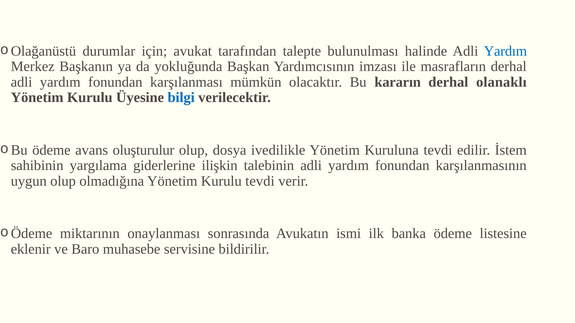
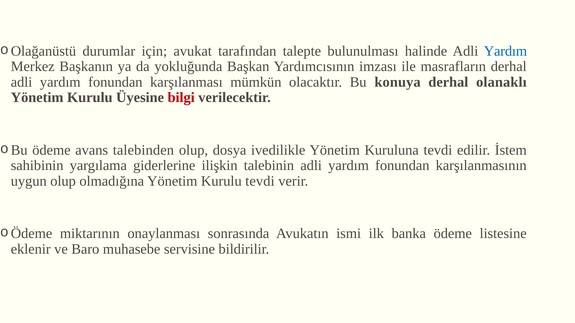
kararın: kararın -> konuya
bilgi colour: blue -> red
oluşturulur: oluşturulur -> talebinden
